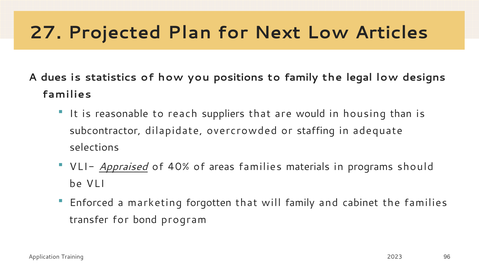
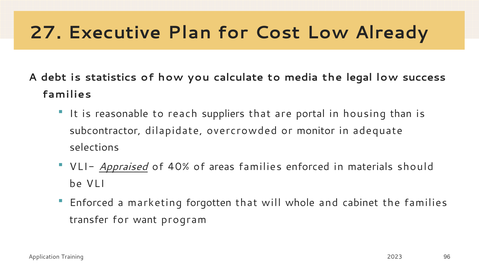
Projected: Projected -> Executive
Next: Next -> Cost
Articles: Articles -> Already
dues: dues -> debt
positions: positions -> calculate
to family: family -> media
designs: designs -> success
would: would -> portal
staffing: staffing -> monitor
families materials: materials -> enforced
programs: programs -> materials
will family: family -> whole
bond: bond -> want
